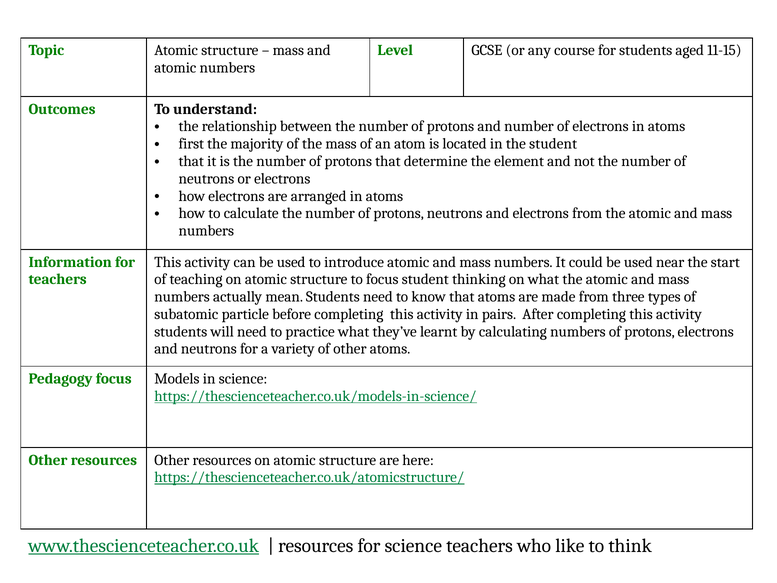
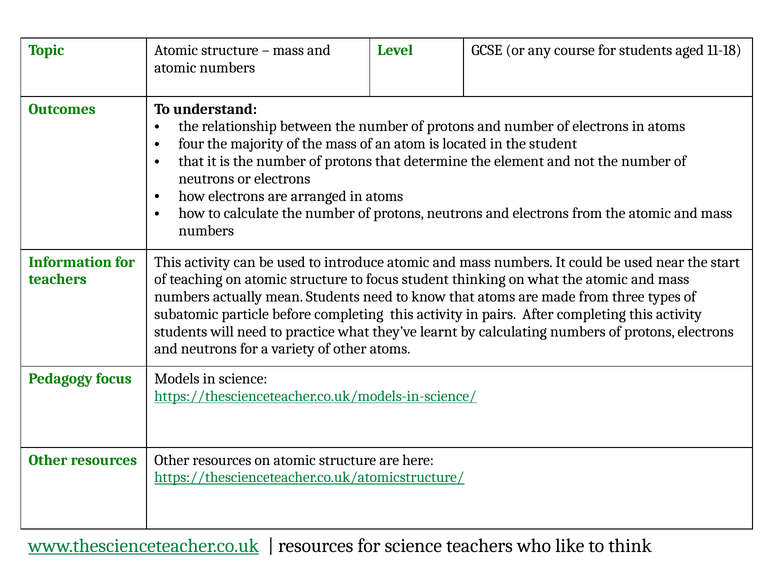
11-15: 11-15 -> 11-18
first: first -> four
